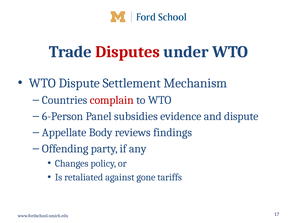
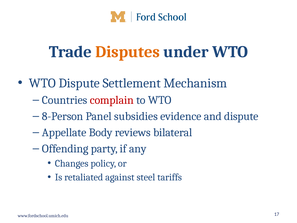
Disputes colour: red -> orange
6-Person: 6-Person -> 8-Person
findings: findings -> bilateral
gone: gone -> steel
